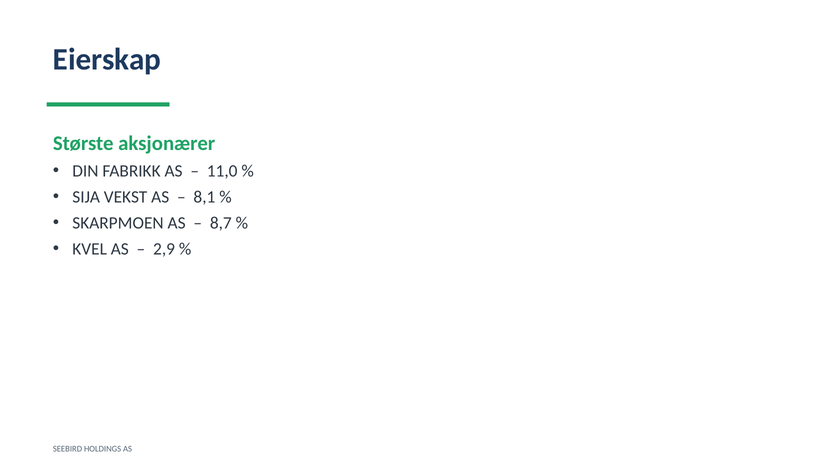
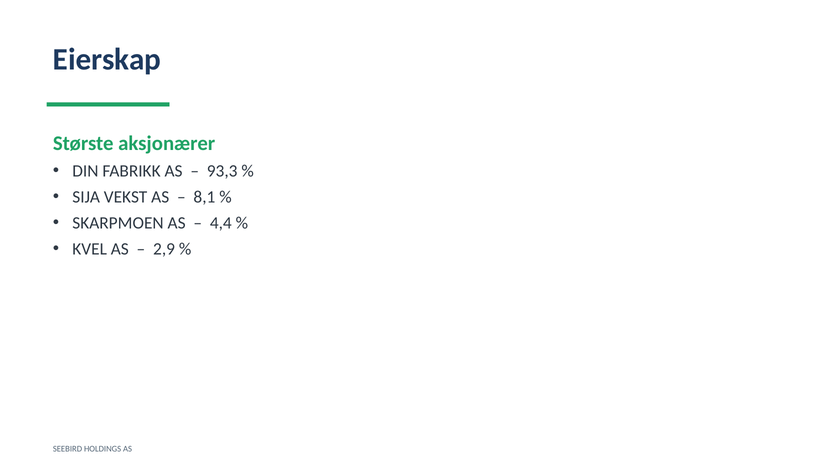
11,0: 11,0 -> 93,3
8,7: 8,7 -> 4,4
